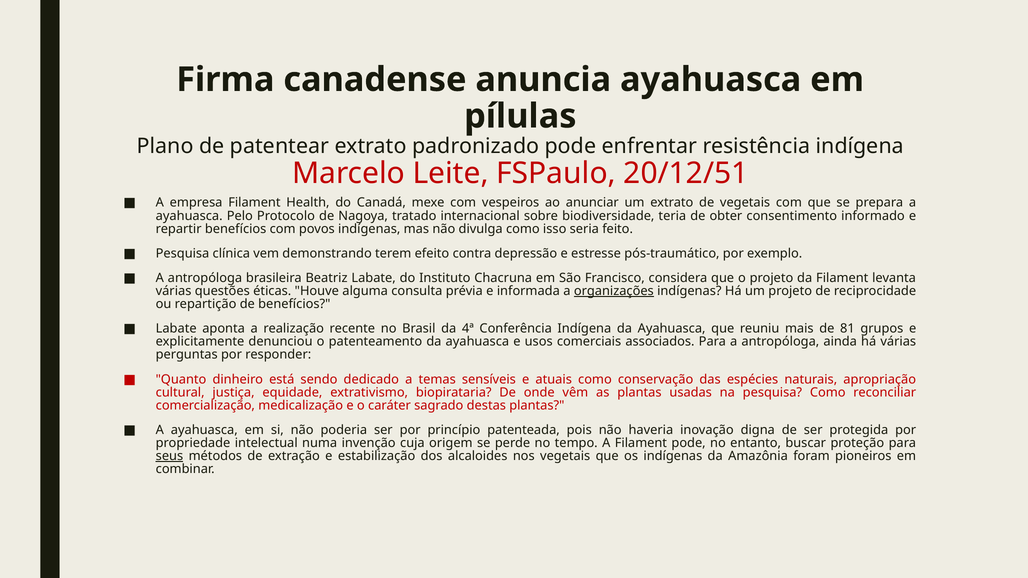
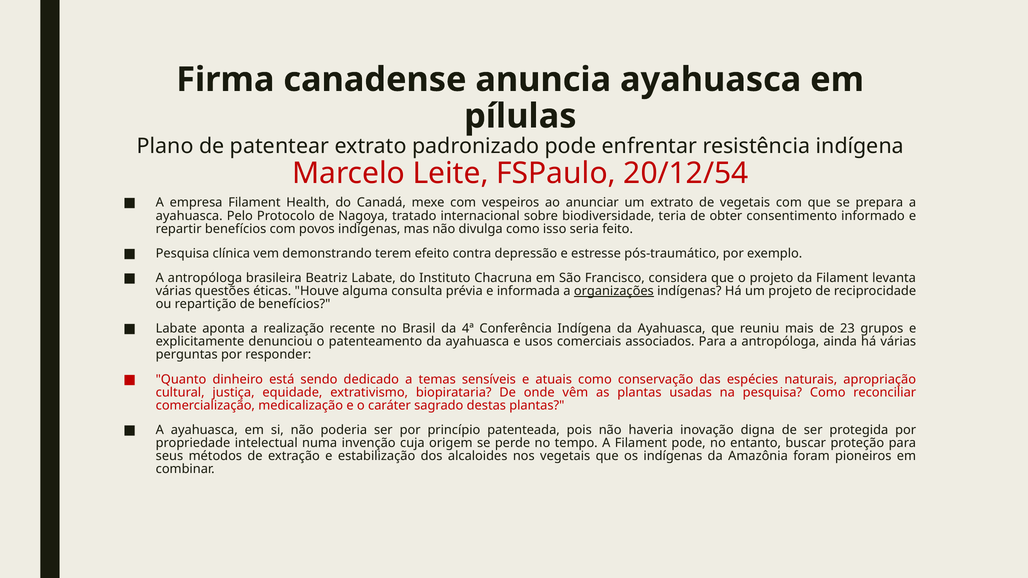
20/12/51: 20/12/51 -> 20/12/54
81: 81 -> 23
seus underline: present -> none
